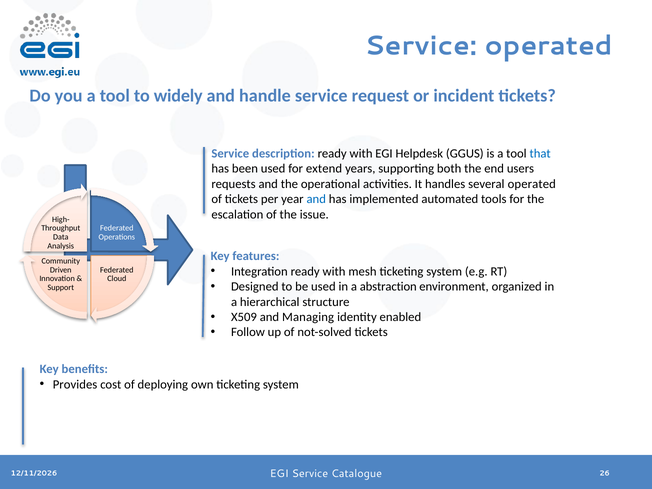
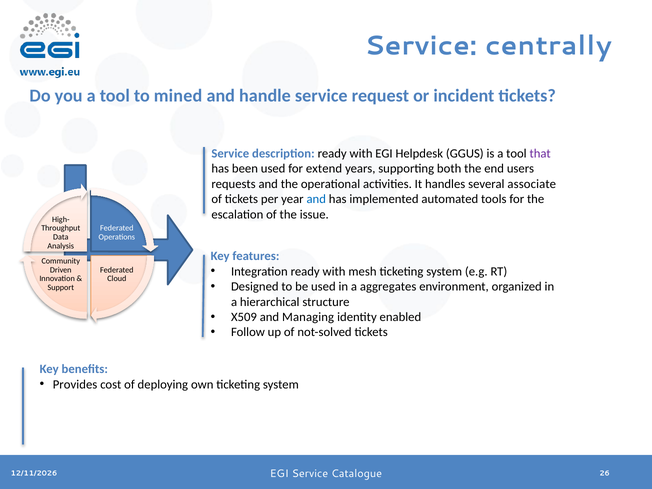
Service operated: operated -> centrally
widely: widely -> mined
that colour: blue -> purple
several operated: operated -> associate
abstraction: abstraction -> aggregates
